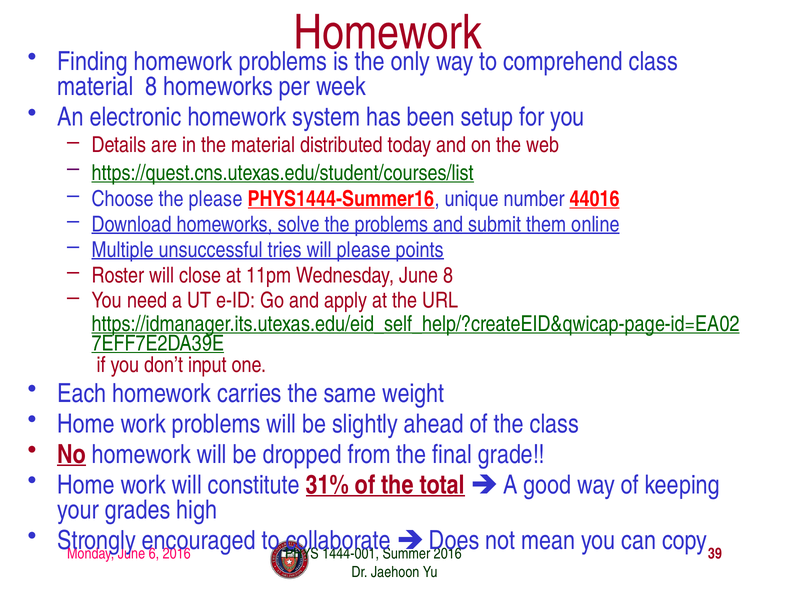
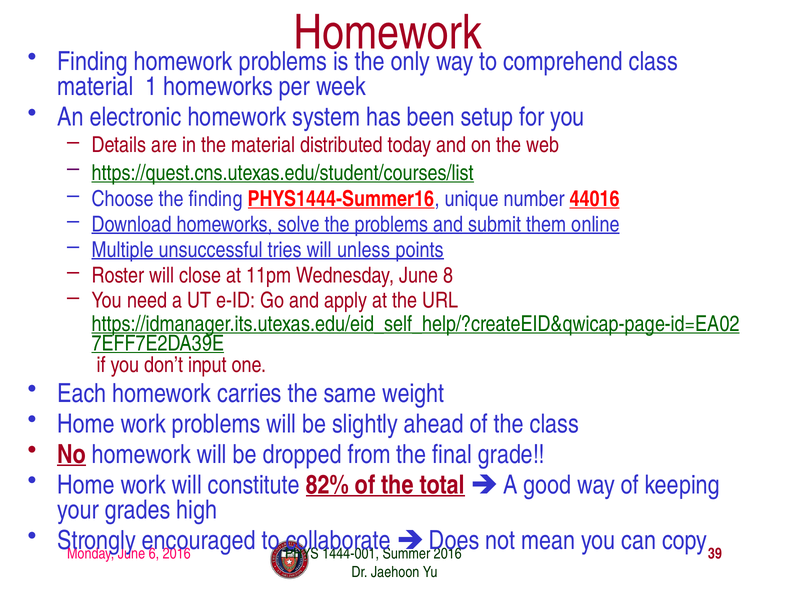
8 at (151, 87): 8 -> 1
the please: please -> finding
will please: please -> unless
31%: 31% -> 82%
